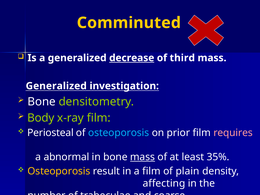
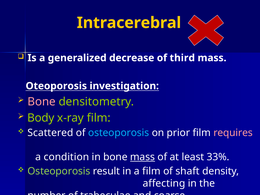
Comminuted: Comminuted -> Intracerebral
decrease underline: present -> none
Generalized at (56, 86): Generalized -> Oteoporosis
Bone at (42, 102) colour: white -> pink
Periosteal: Periosteal -> Scattered
abnormal: abnormal -> condition
35%: 35% -> 33%
Osteoporosis at (59, 171) colour: yellow -> light green
plain: plain -> shaft
